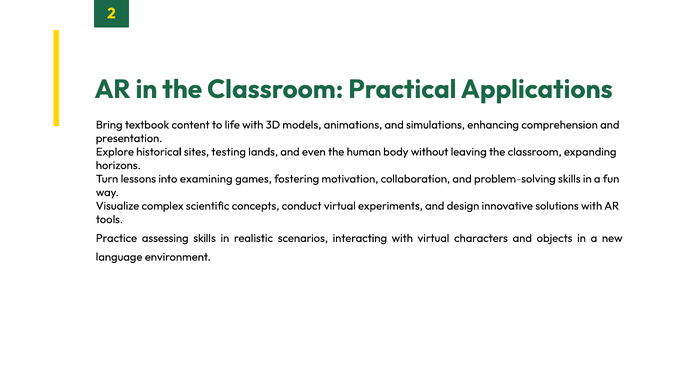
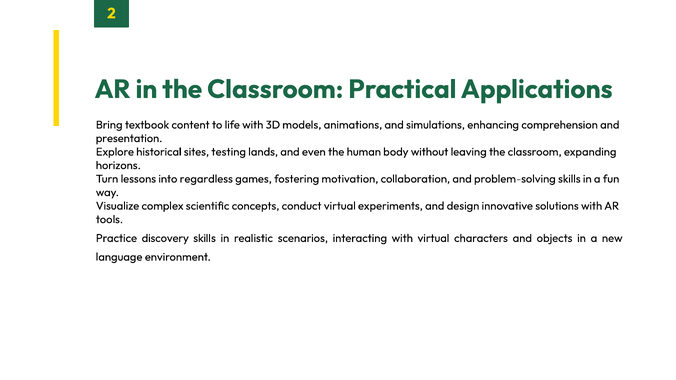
examining: examining -> regardless
assessing: assessing -> discovery
